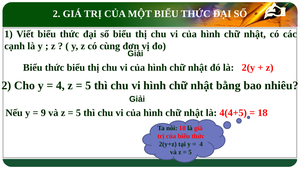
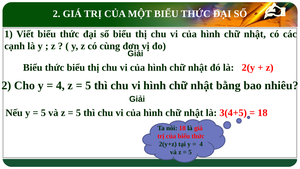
9 at (43, 113): 9 -> 5
4(4+5: 4(4+5 -> 3(4+5
